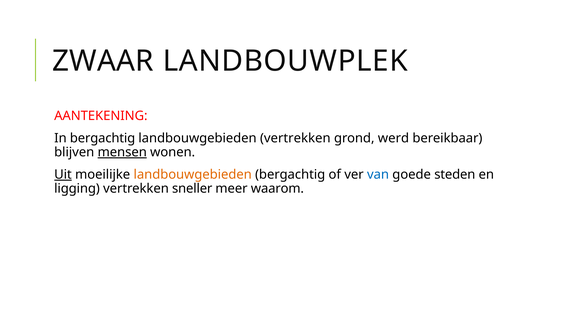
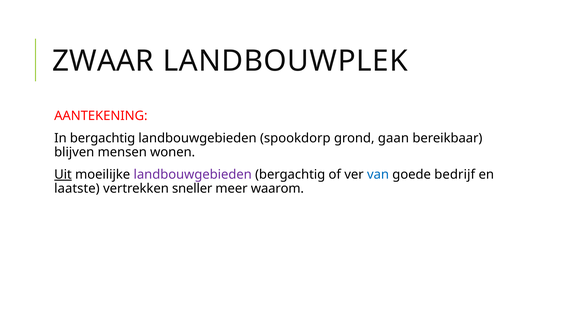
landbouwgebieden vertrekken: vertrekken -> spookdorp
werd: werd -> gaan
mensen underline: present -> none
landbouwgebieden at (193, 175) colour: orange -> purple
steden: steden -> bedrijf
ligging: ligging -> laatste
